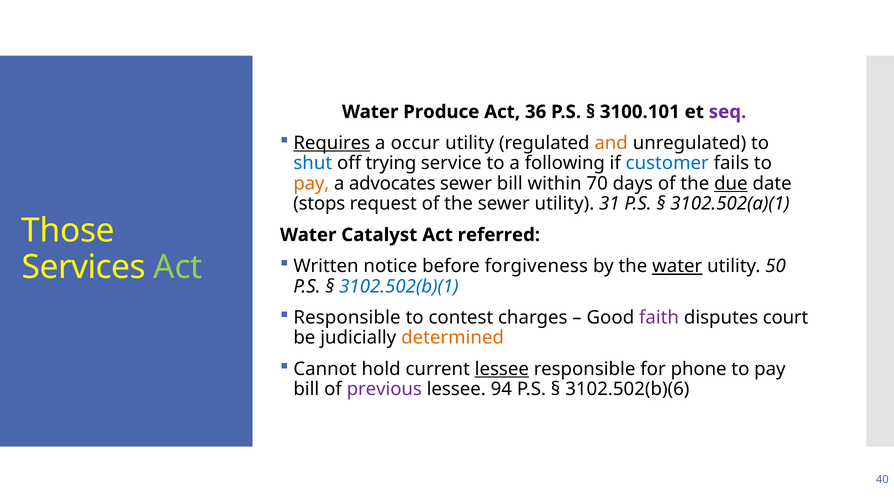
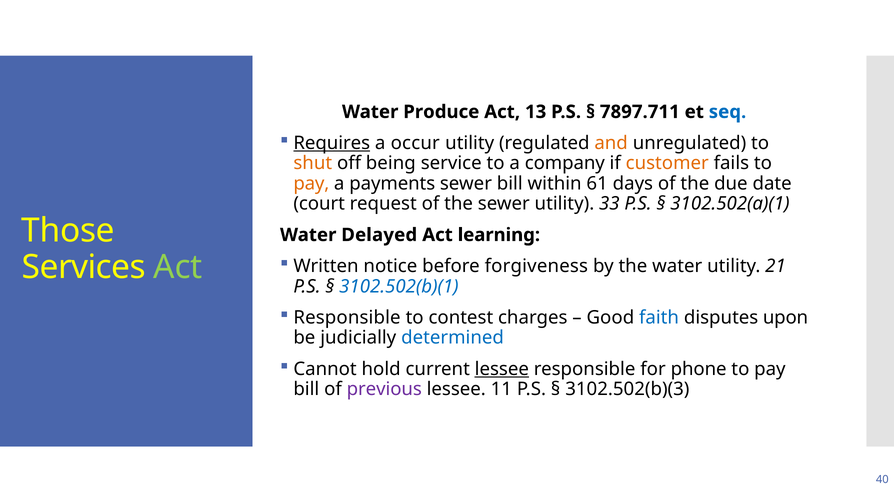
36: 36 -> 13
3100.101: 3100.101 -> 7897.711
seq colour: purple -> blue
shut colour: blue -> orange
trying: trying -> being
following: following -> company
customer colour: blue -> orange
advocates: advocates -> payments
70: 70 -> 61
due underline: present -> none
stops: stops -> court
31: 31 -> 33
Catalyst: Catalyst -> Delayed
referred: referred -> learning
water at (677, 266) underline: present -> none
50: 50 -> 21
faith colour: purple -> blue
court: court -> upon
determined colour: orange -> blue
94: 94 -> 11
3102.502(b)(6: 3102.502(b)(6 -> 3102.502(b)(3
